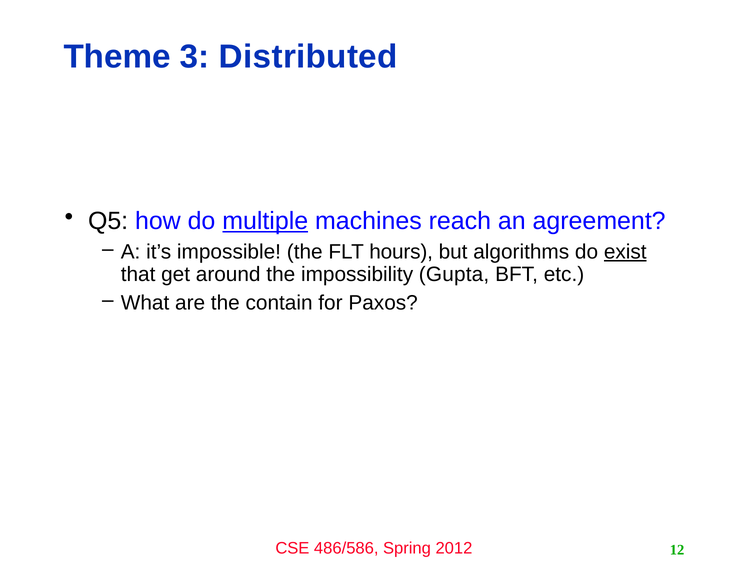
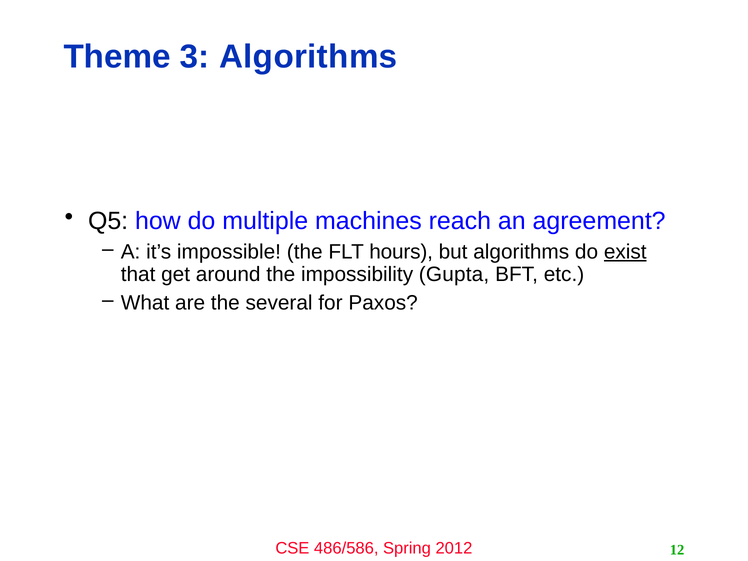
3 Distributed: Distributed -> Algorithms
multiple underline: present -> none
contain: contain -> several
